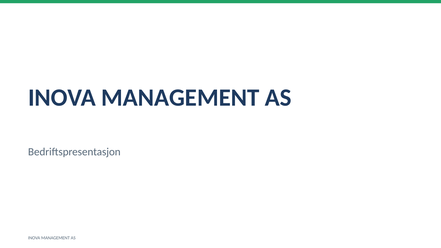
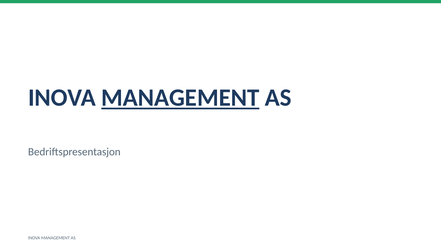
MANAGEMENT at (180, 98) underline: none -> present
